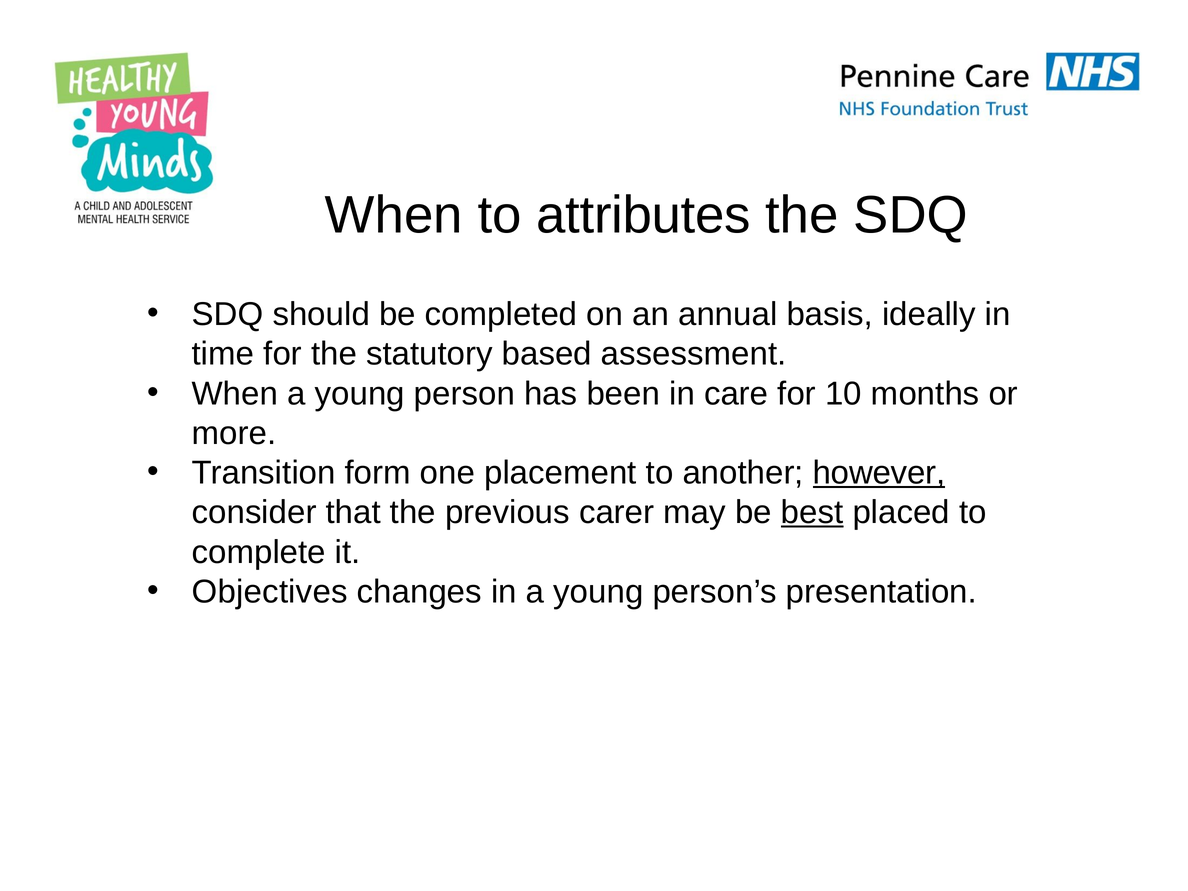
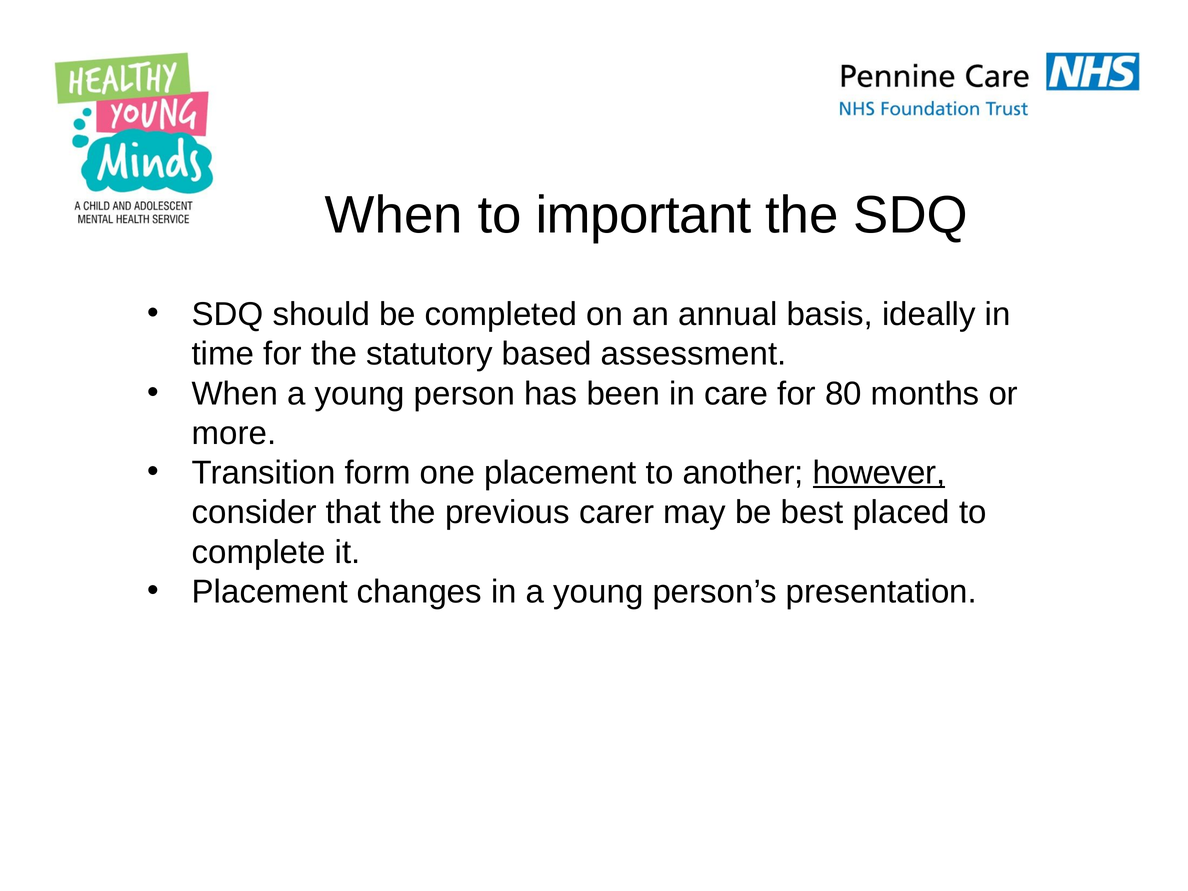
attributes: attributes -> important
10: 10 -> 80
best underline: present -> none
Objectives at (270, 592): Objectives -> Placement
